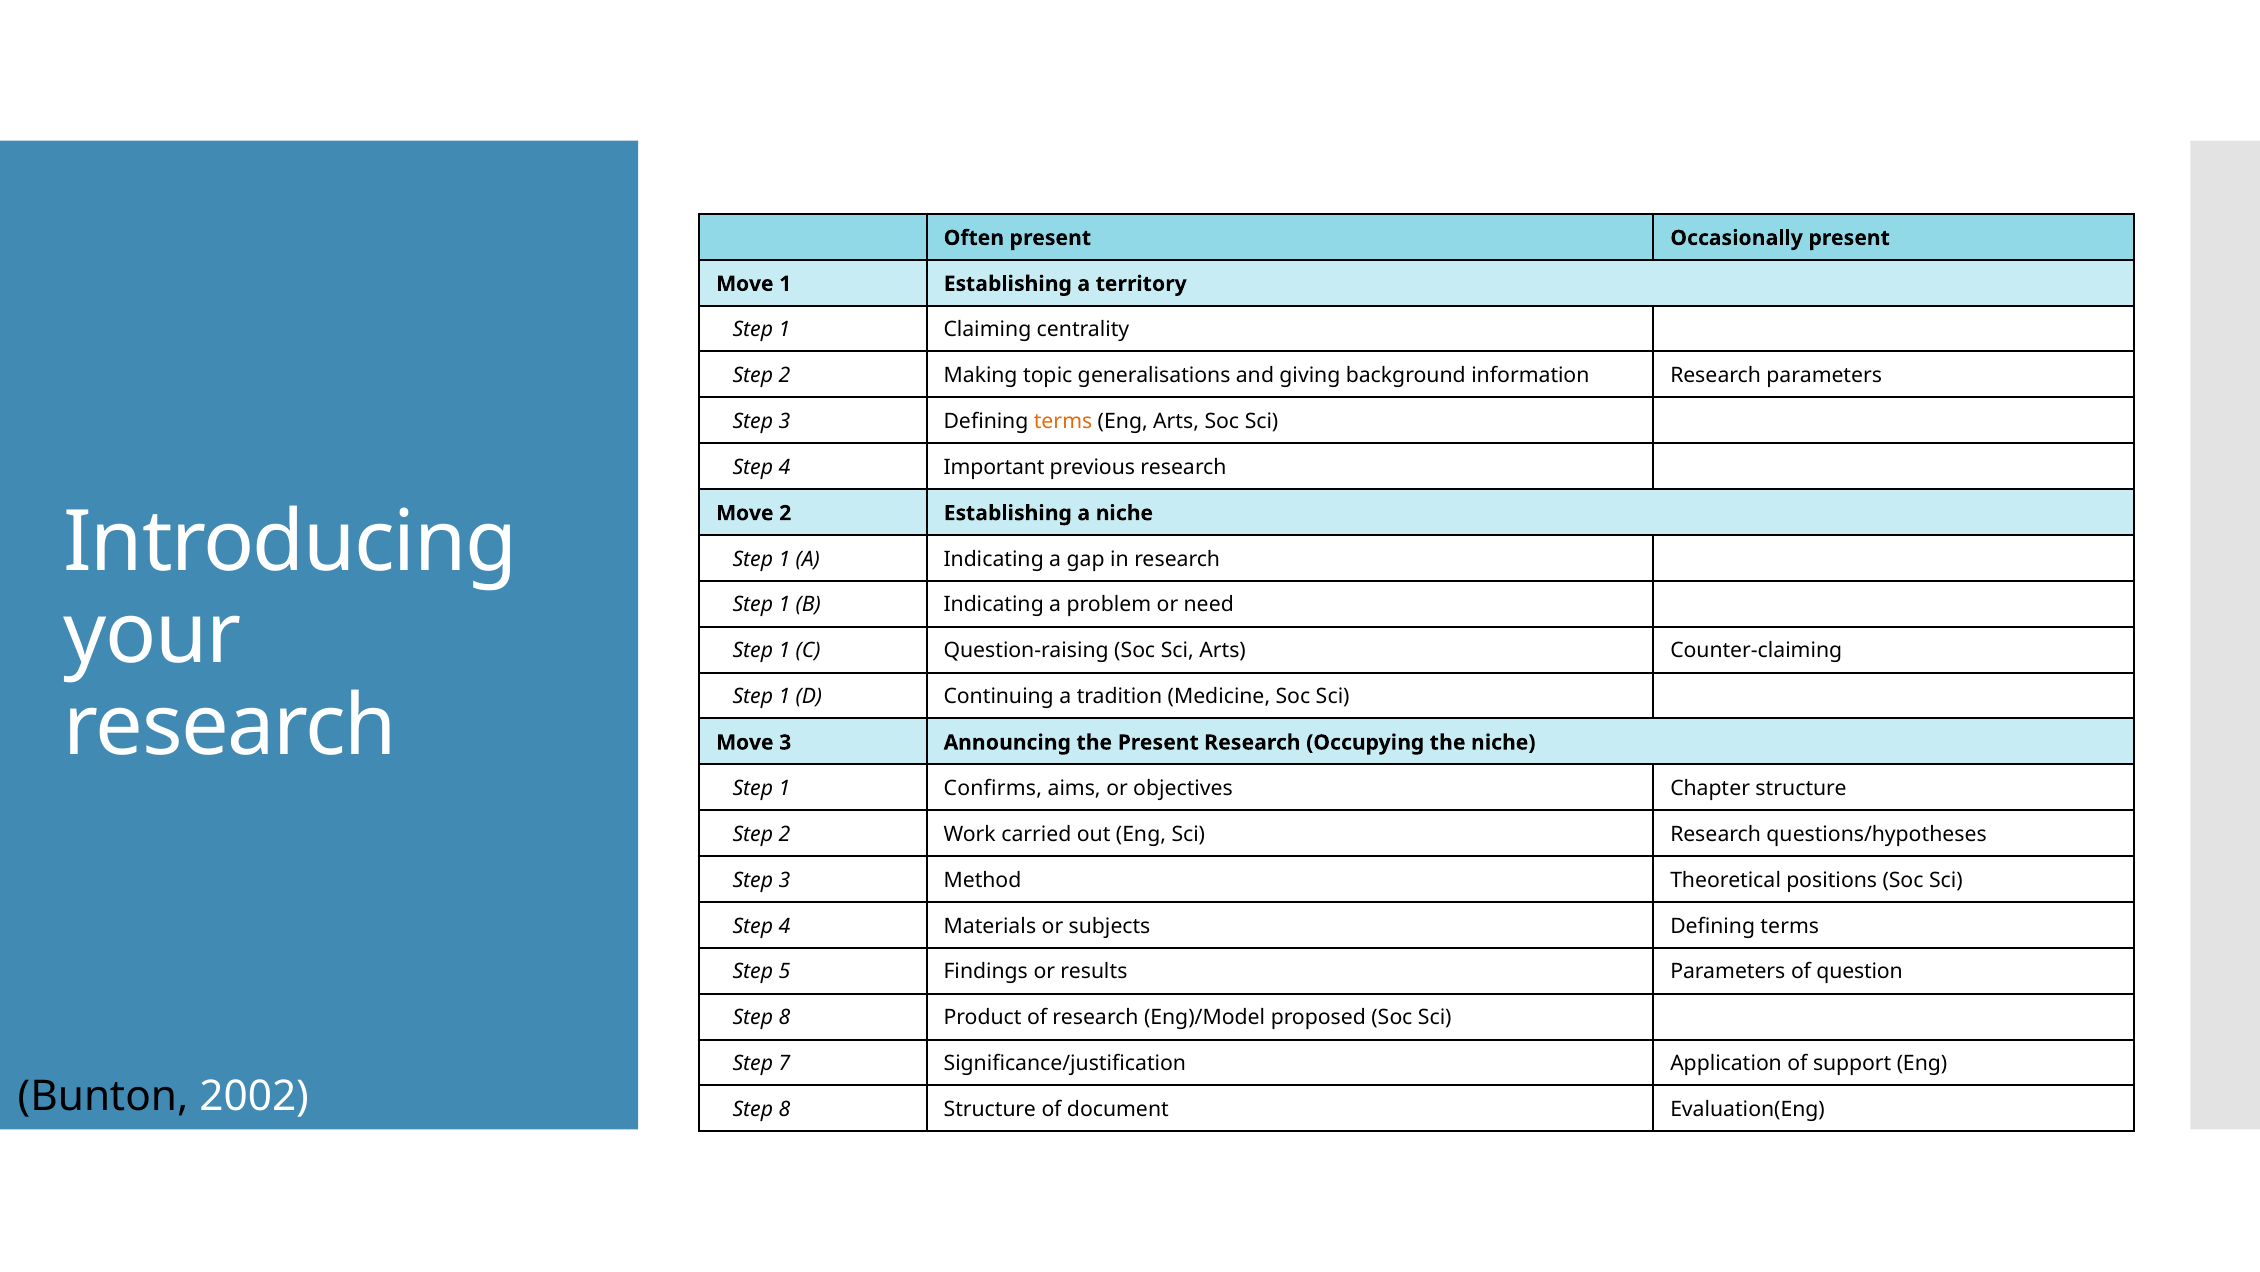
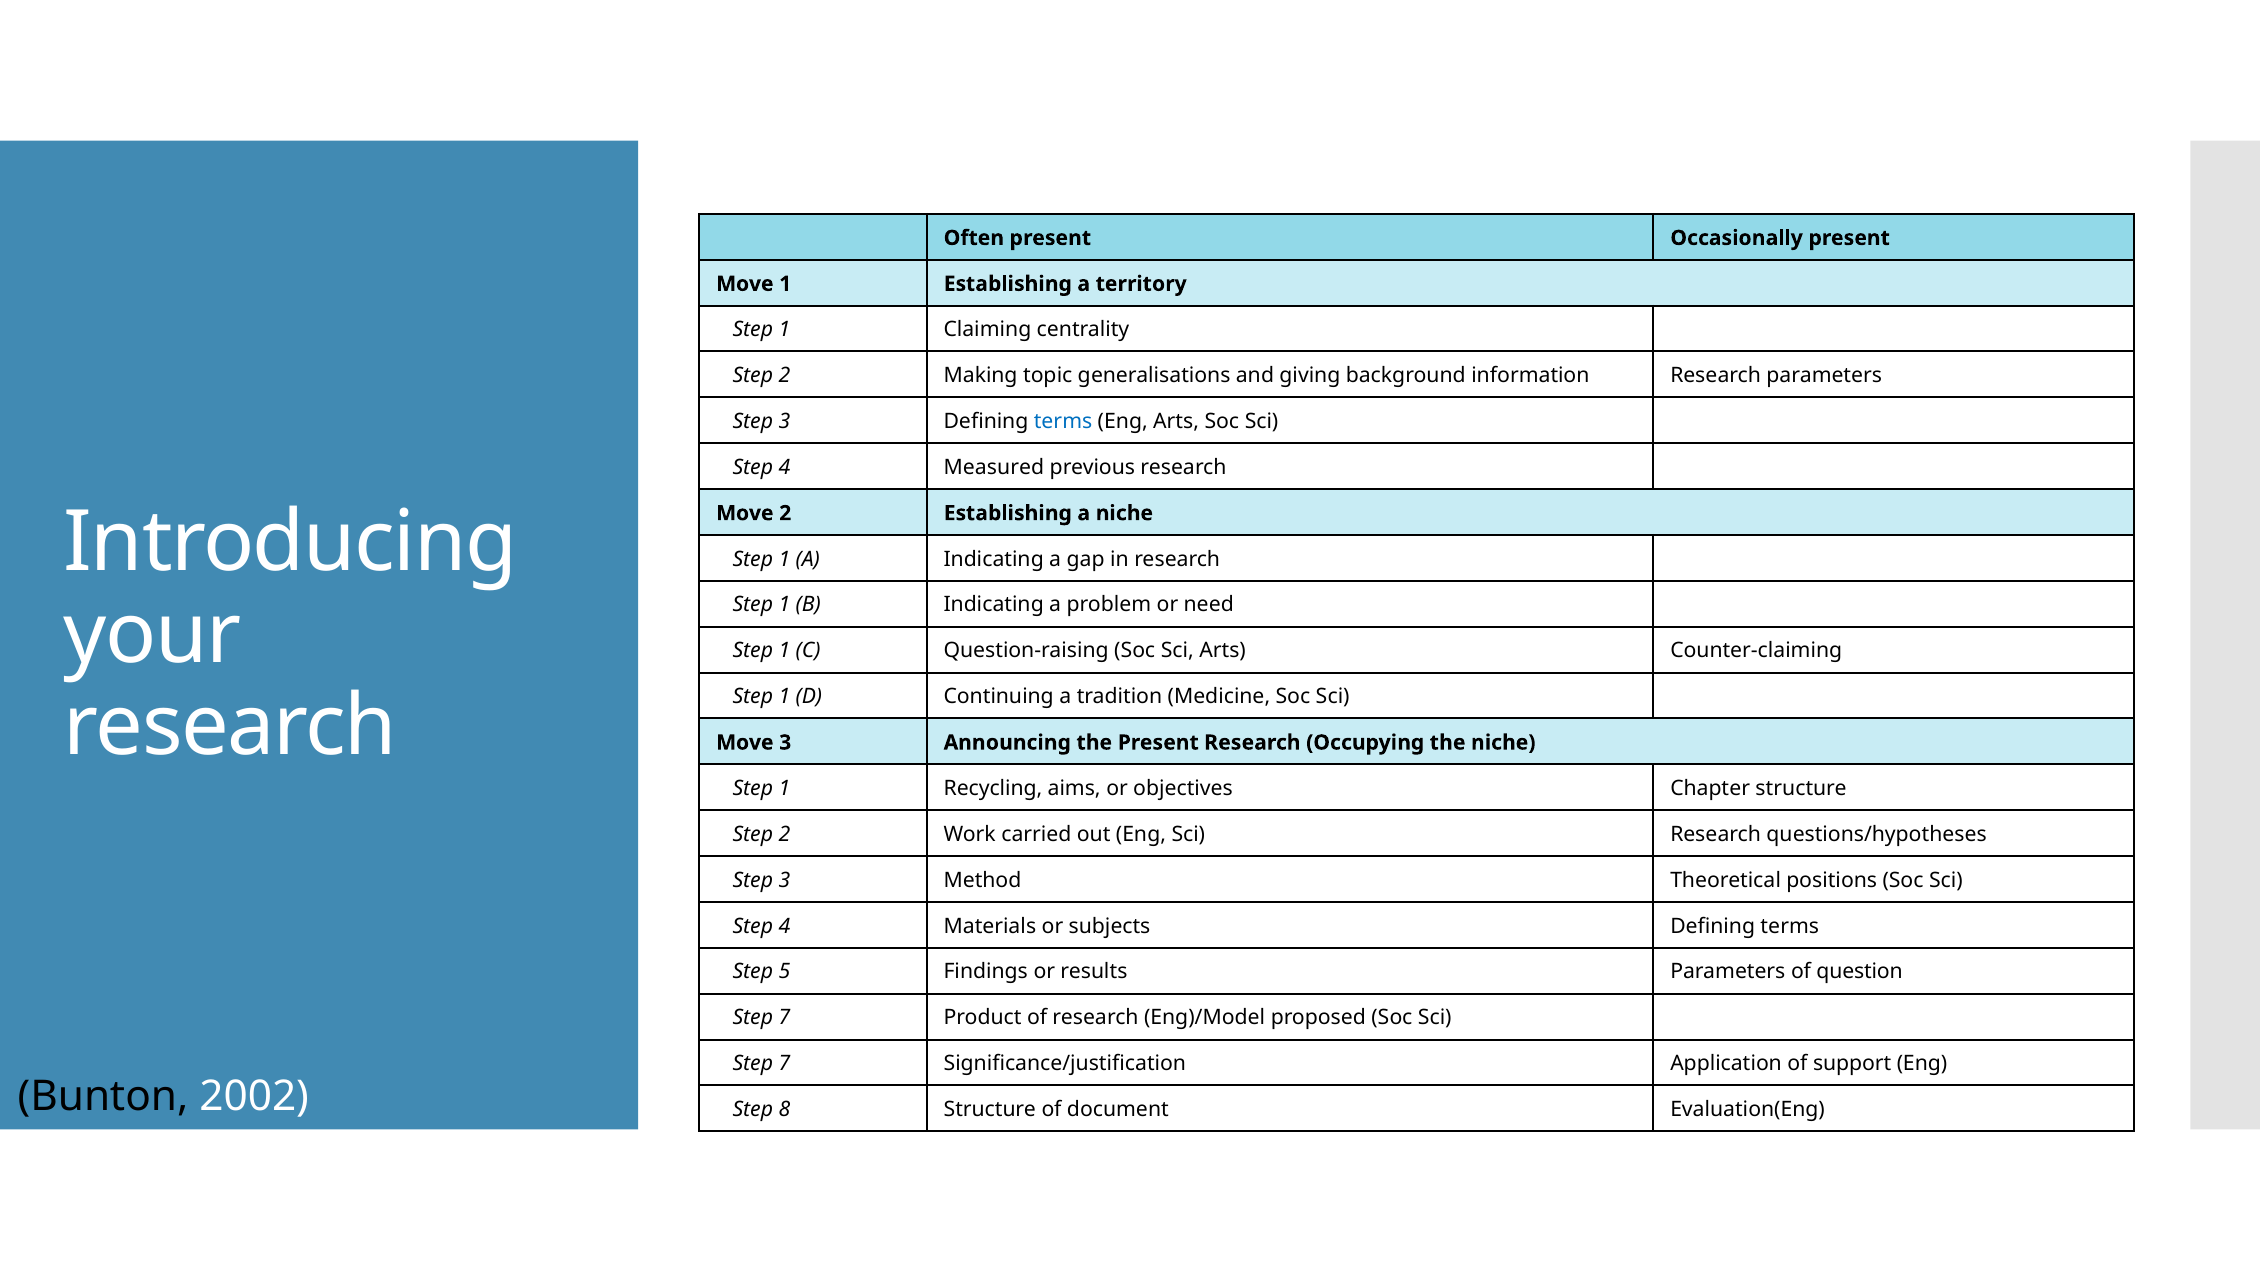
terms at (1063, 421) colour: orange -> blue
Important: Important -> Measured
Confirms: Confirms -> Recycling
8 at (784, 1017): 8 -> 7
